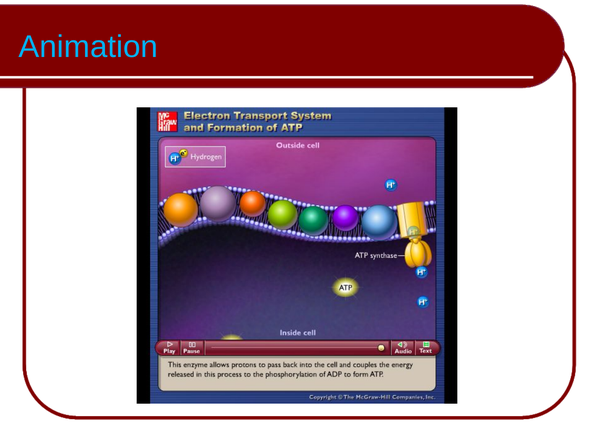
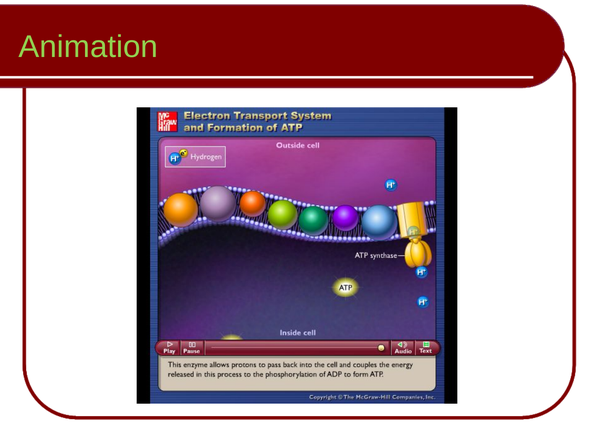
Animation at (88, 47) colour: light blue -> light green
